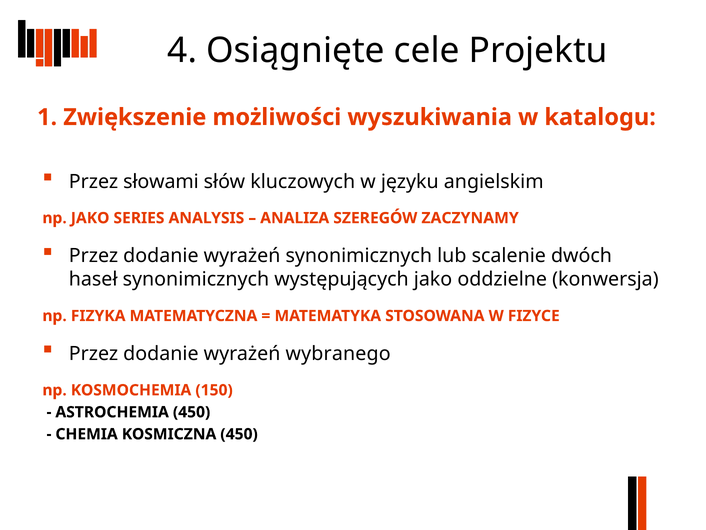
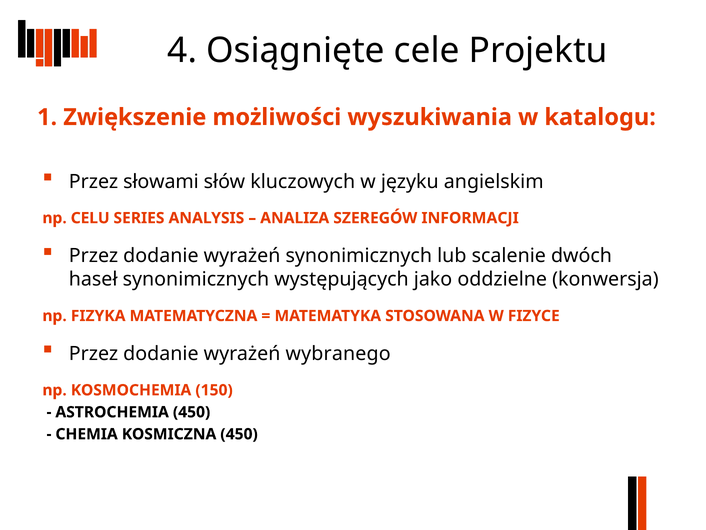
np JAKO: JAKO -> CELU
ZACZYNAMY: ZACZYNAMY -> INFORMACJI
